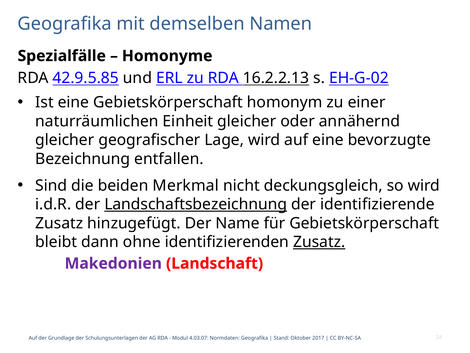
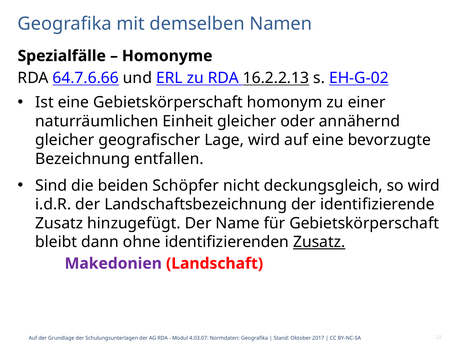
42.9.5.85: 42.9.5.85 -> 64.7.6.66
Merkmal: Merkmal -> Schöpfer
Landschaftsbezeichnung underline: present -> none
